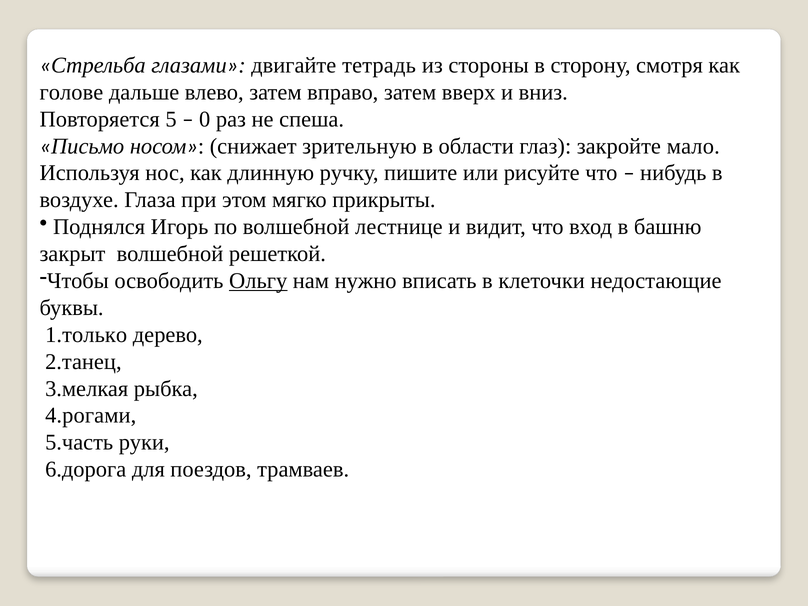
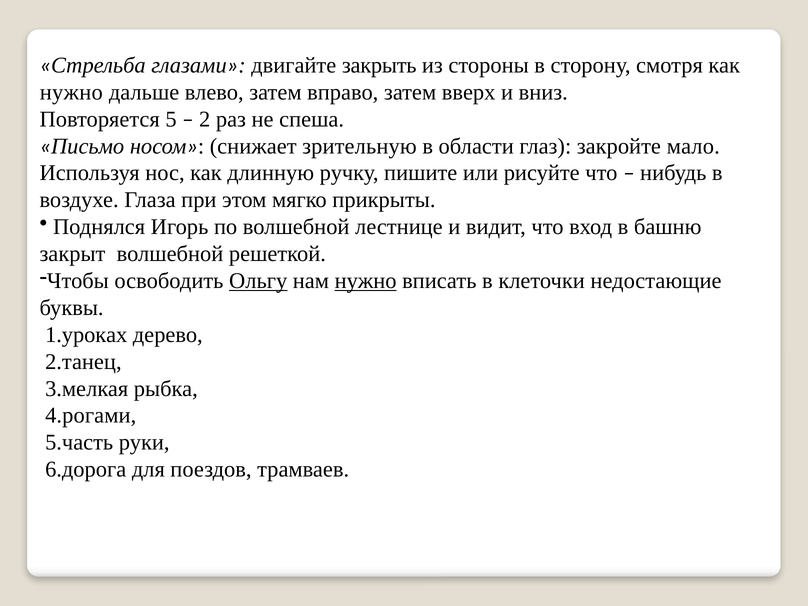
тетрадь: тетрадь -> закрыть
голове at (71, 92): голове -> нужно
0: 0 -> 2
нужно at (366, 281) underline: none -> present
1.только: 1.только -> 1.уроках
